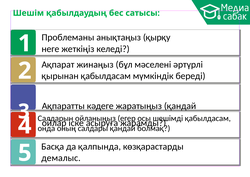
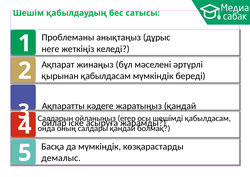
қырқу: қырқу -> дұрыс
да қалпында: қалпында -> мүмкіндік
